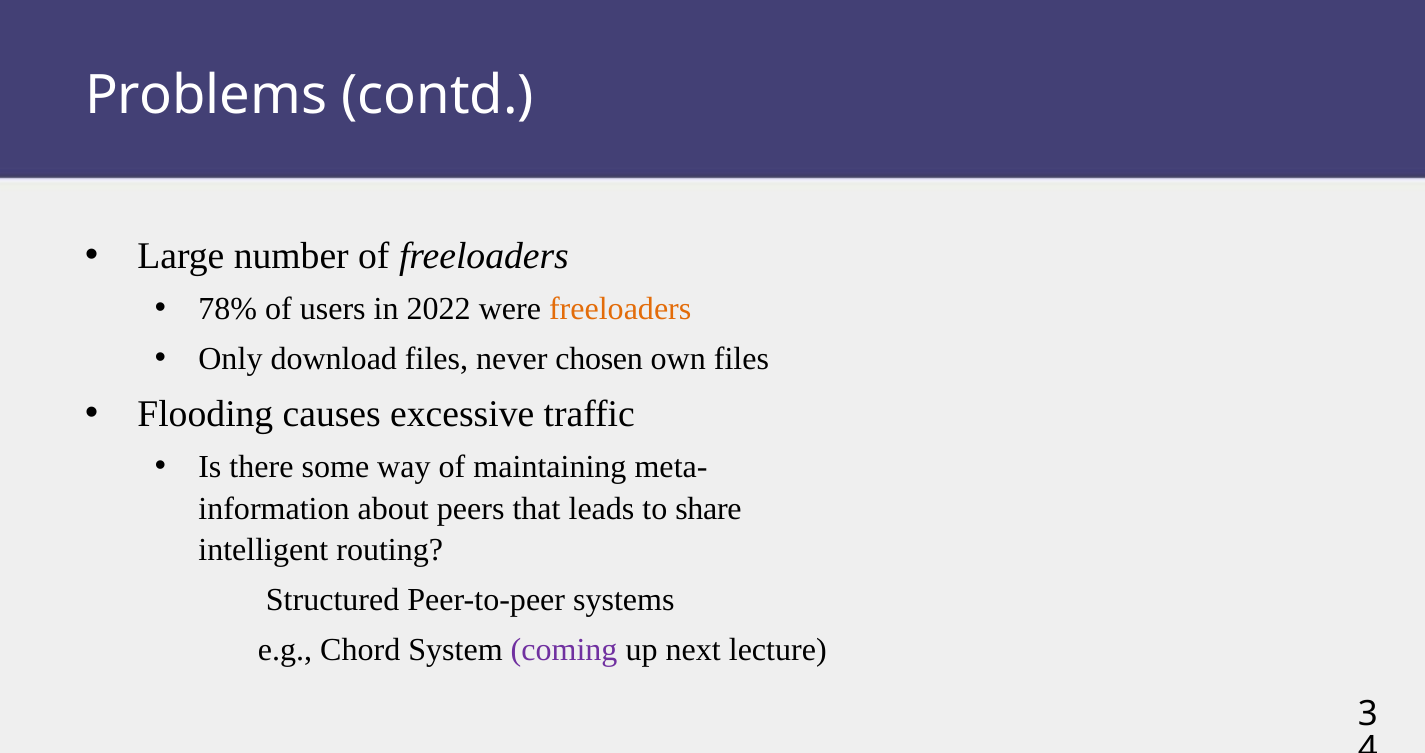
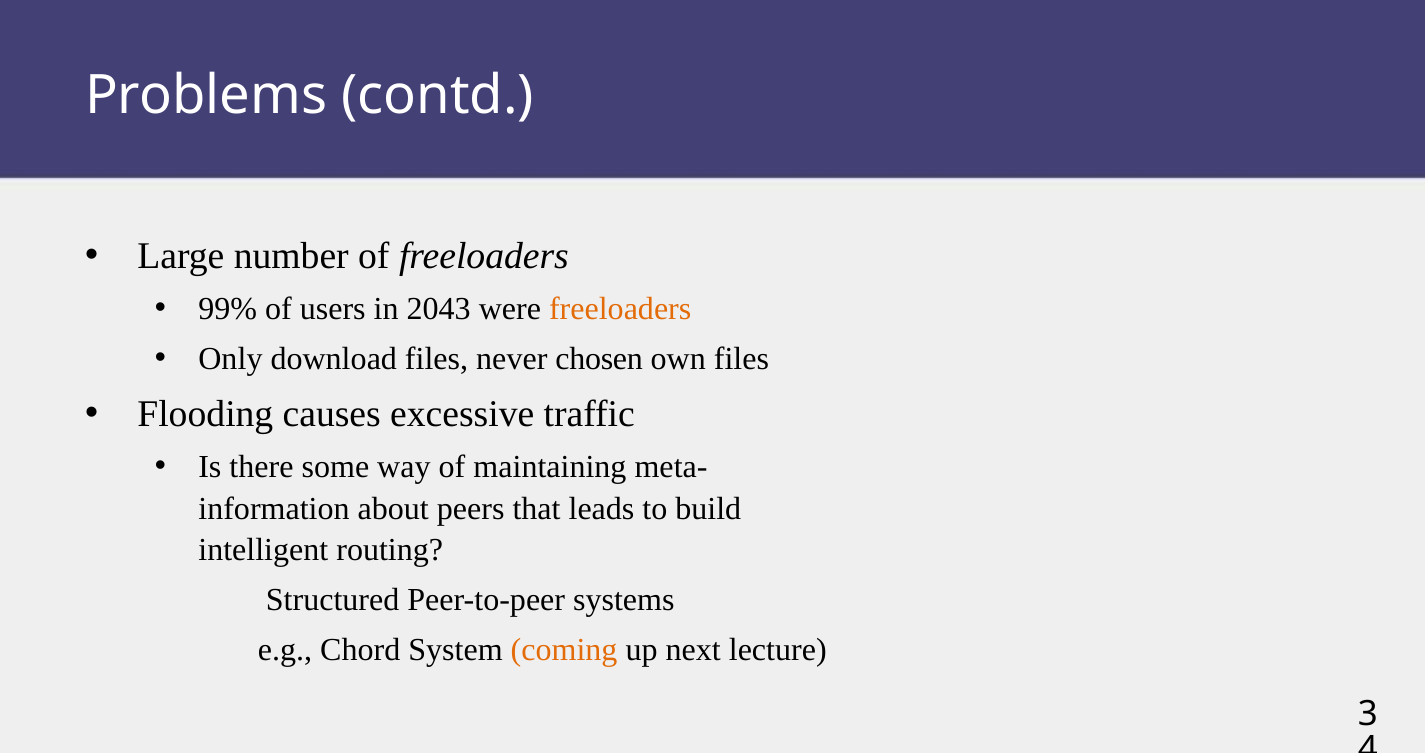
78%: 78% -> 99%
2022: 2022 -> 2043
share: share -> build
coming colour: purple -> orange
